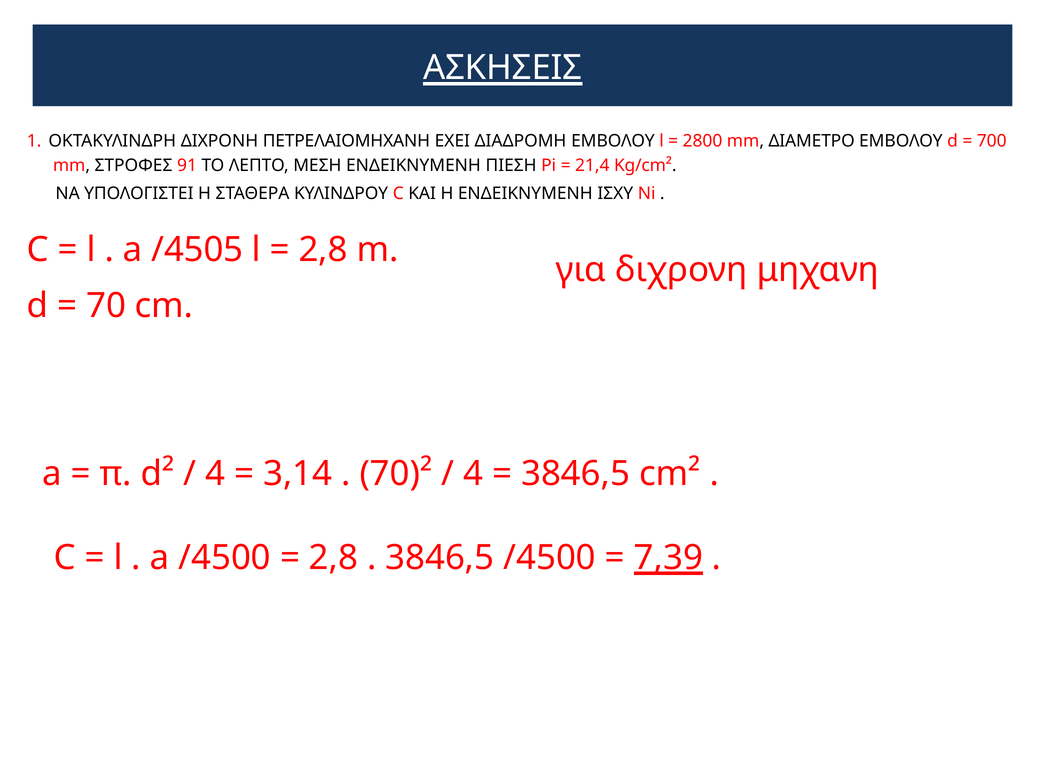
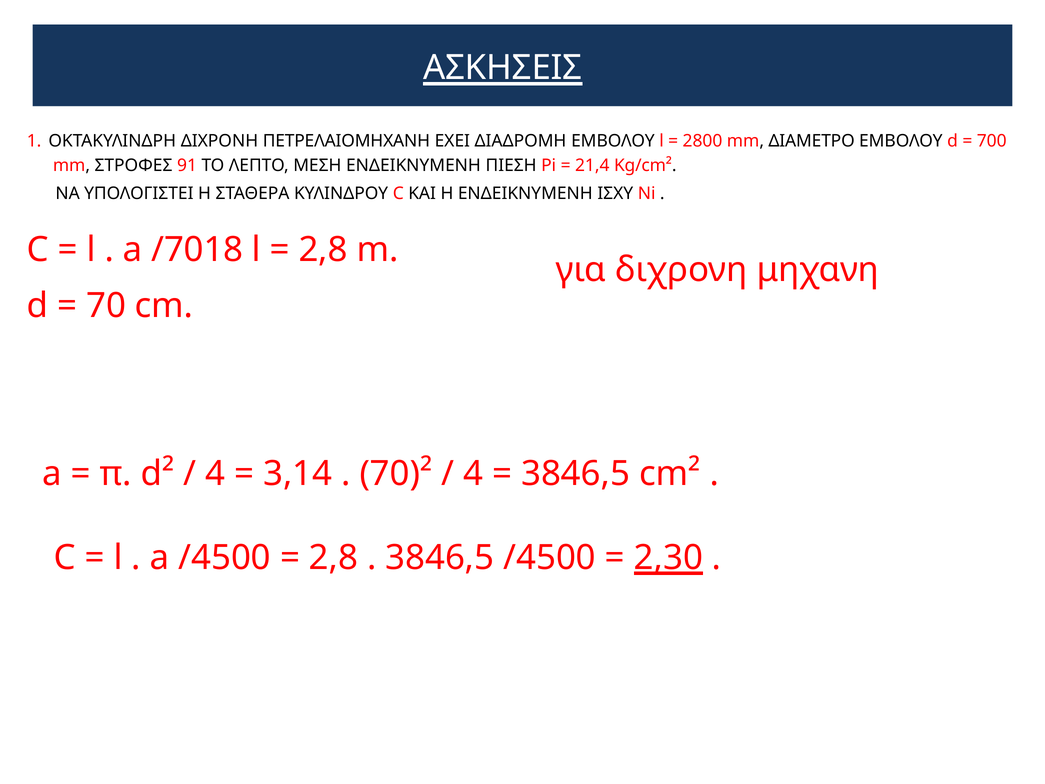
/4505: /4505 -> /7018
7,39: 7,39 -> 2,30
